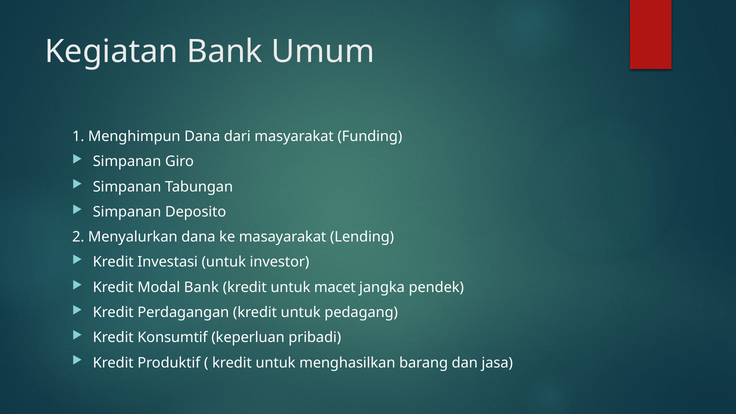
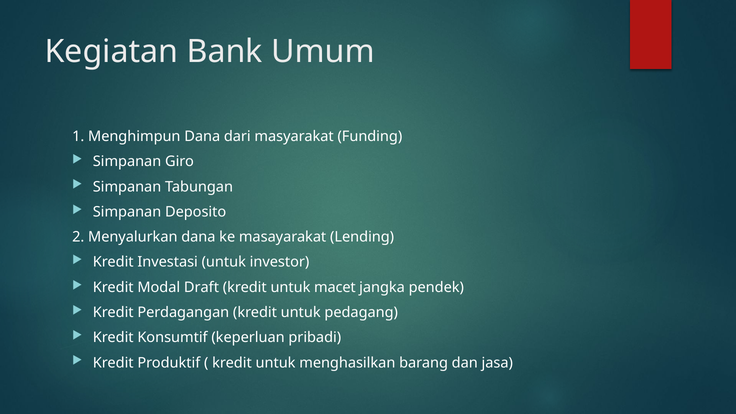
Modal Bank: Bank -> Draft
